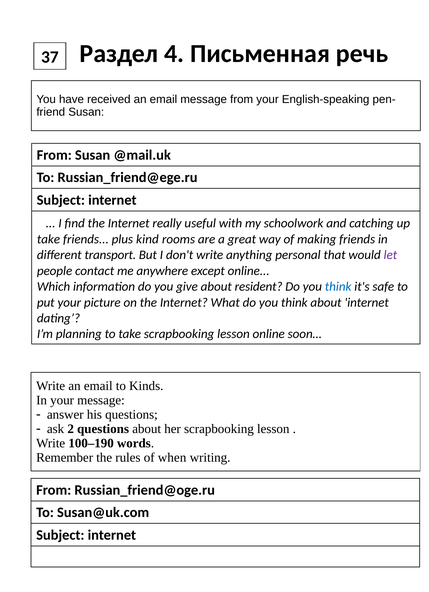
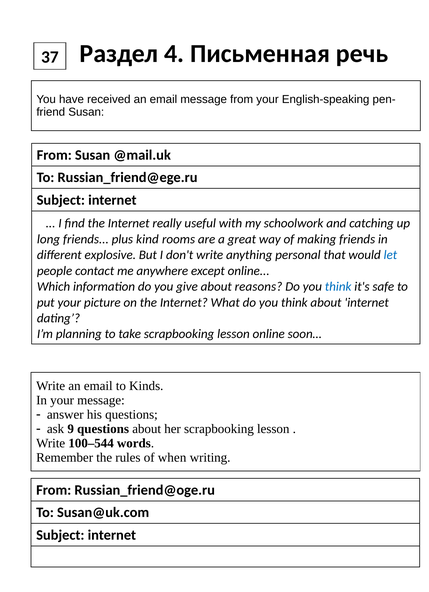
take at (49, 239): take -> long
transport: transport -> explosive
let colour: purple -> blue
resident: resident -> reasons
2: 2 -> 9
100–190: 100–190 -> 100–544
